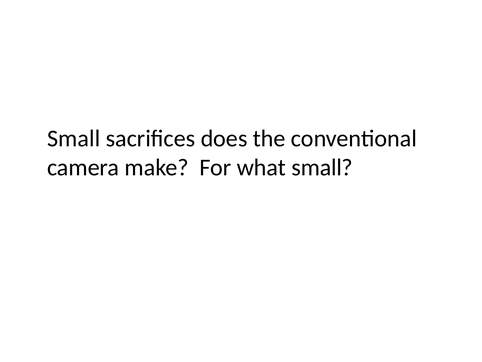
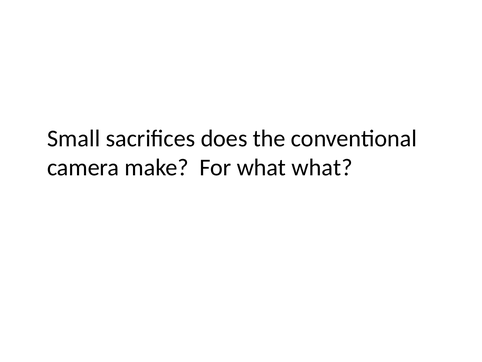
what small: small -> what
